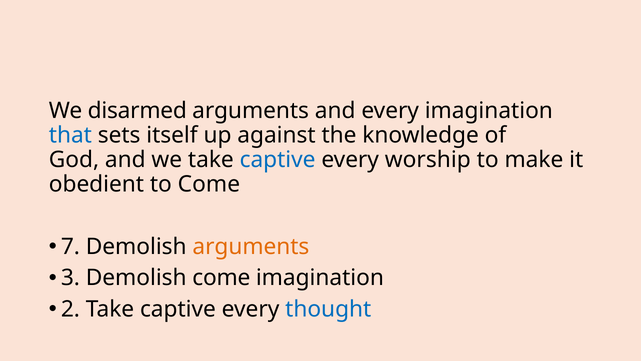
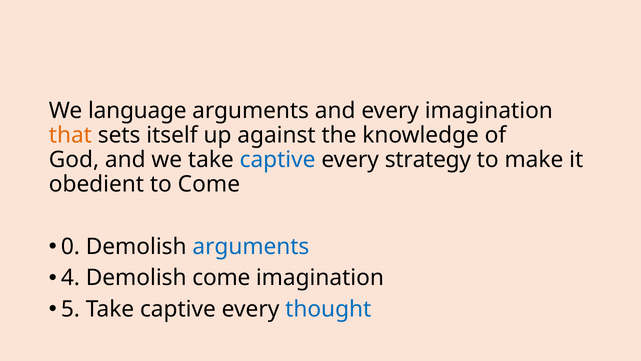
disarmed: disarmed -> language
that colour: blue -> orange
worship: worship -> strategy
7: 7 -> 0
arguments at (251, 246) colour: orange -> blue
3: 3 -> 4
2: 2 -> 5
